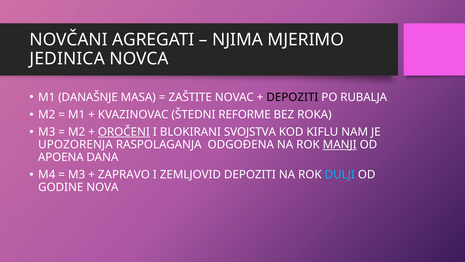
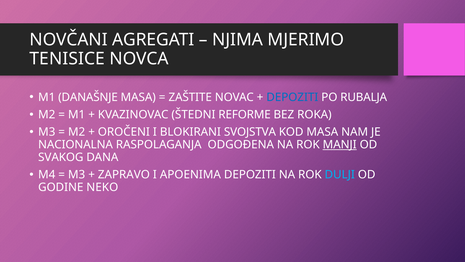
JEDINICA: JEDINICA -> TENISICE
DEPOZITI at (292, 97) colour: black -> blue
OROČENI underline: present -> none
KOD KIFLU: KIFLU -> MASA
UPOZORENJA: UPOZORENJA -> NACIONALNA
APOENA: APOENA -> SVAKOG
ZEMLJOVID: ZEMLJOVID -> APOENIMA
NOVA: NOVA -> NEKO
